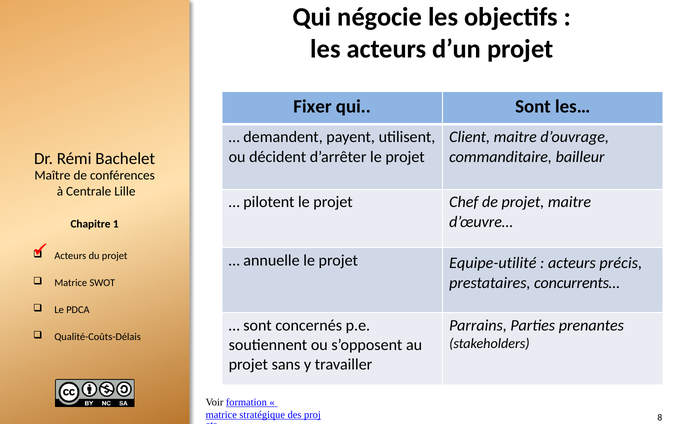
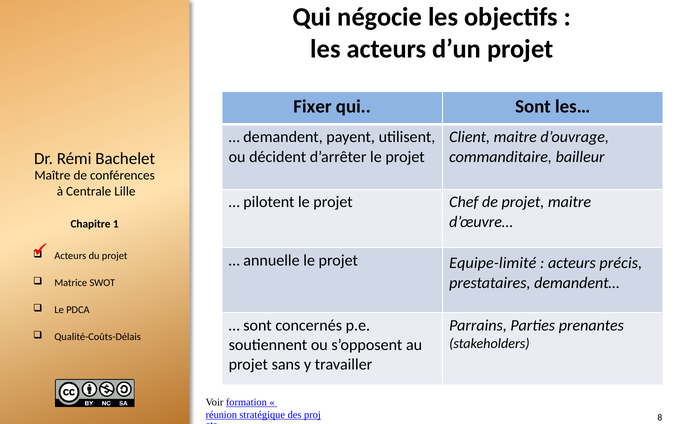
Equipe-utilité: Equipe-utilité -> Equipe-limité
concurrents…: concurrents… -> demandent…
matrice at (221, 415): matrice -> réunion
